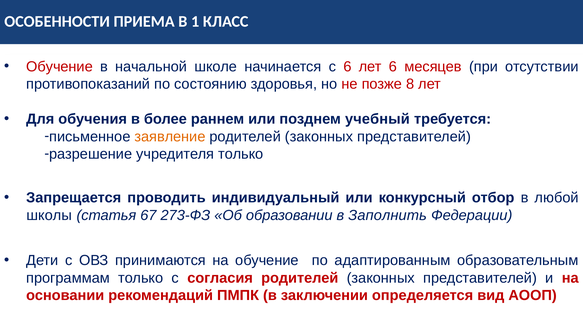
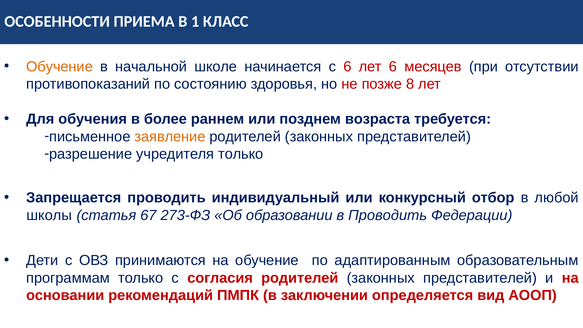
Обучение at (59, 67) colour: red -> orange
учебный: учебный -> возраста
в Заполнить: Заполнить -> Проводить
